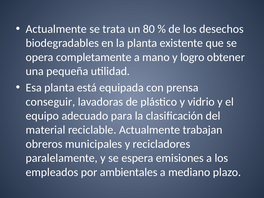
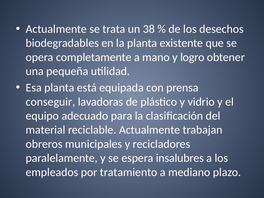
80: 80 -> 38
emisiones: emisiones -> insalubres
ambientales: ambientales -> tratamiento
